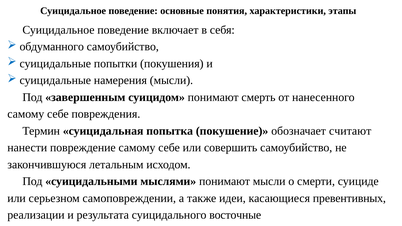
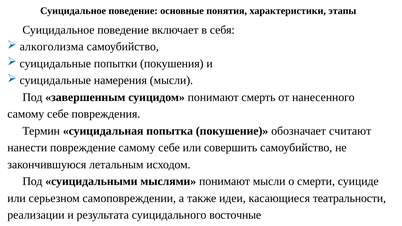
обдуманного: обдуманного -> алкоголизма
превентивных: превентивных -> театральности
